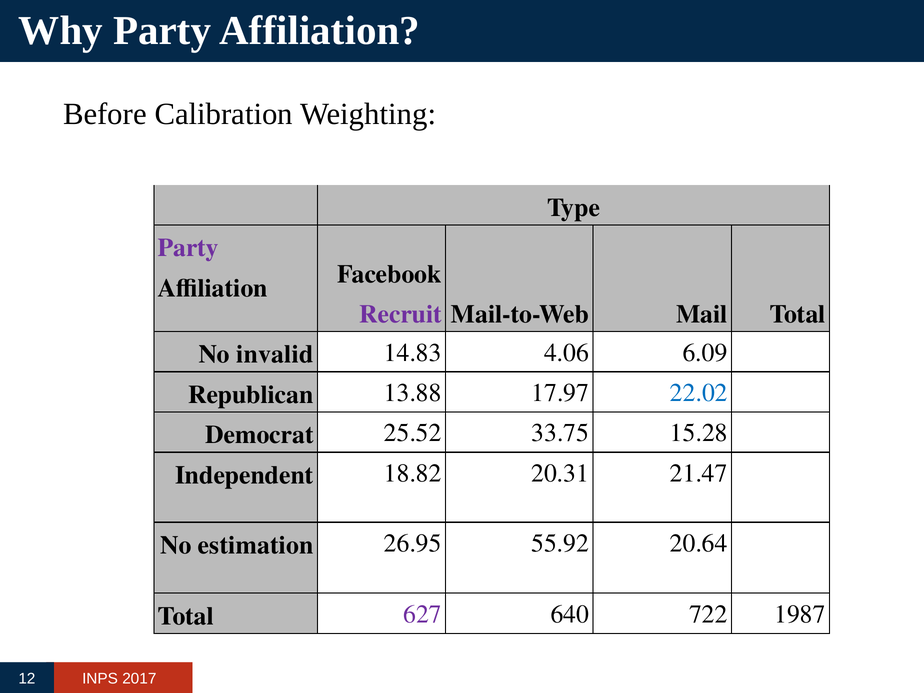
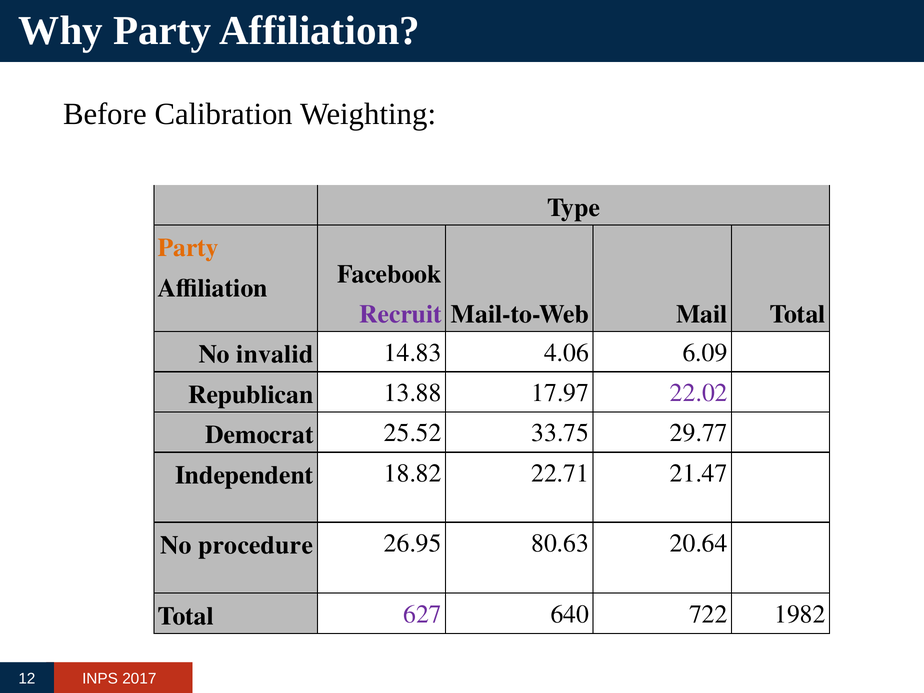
Party at (188, 248) colour: purple -> orange
22.02 colour: blue -> purple
15.28: 15.28 -> 29.77
20.31: 20.31 -> 22.71
estimation: estimation -> procedure
55.92: 55.92 -> 80.63
1987: 1987 -> 1982
